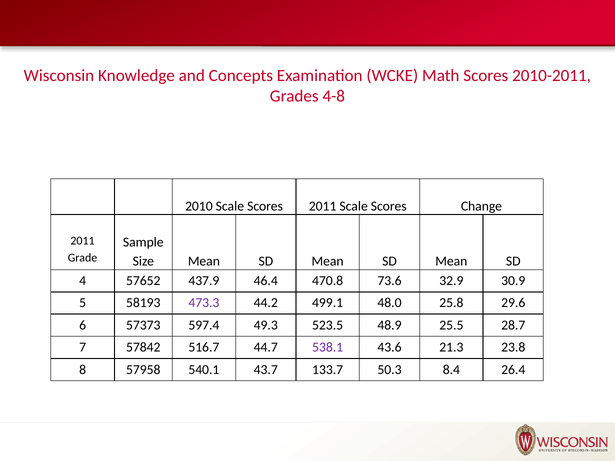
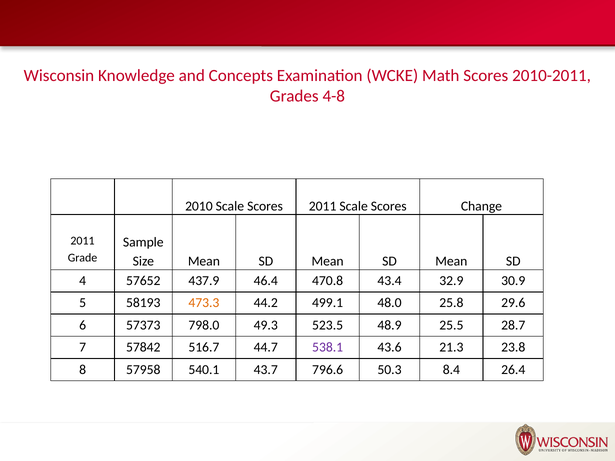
73.6: 73.6 -> 43.4
473.3 colour: purple -> orange
597.4: 597.4 -> 798.0
133.7: 133.7 -> 796.6
